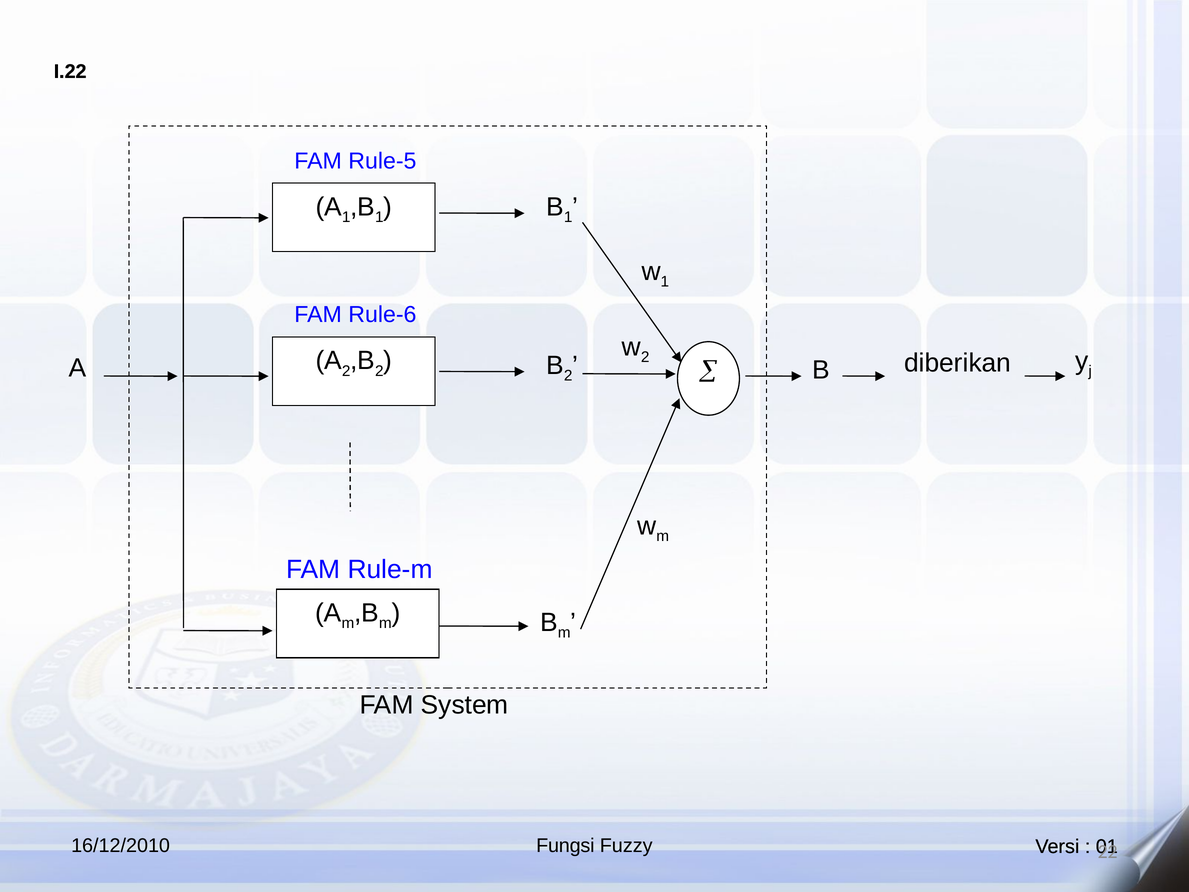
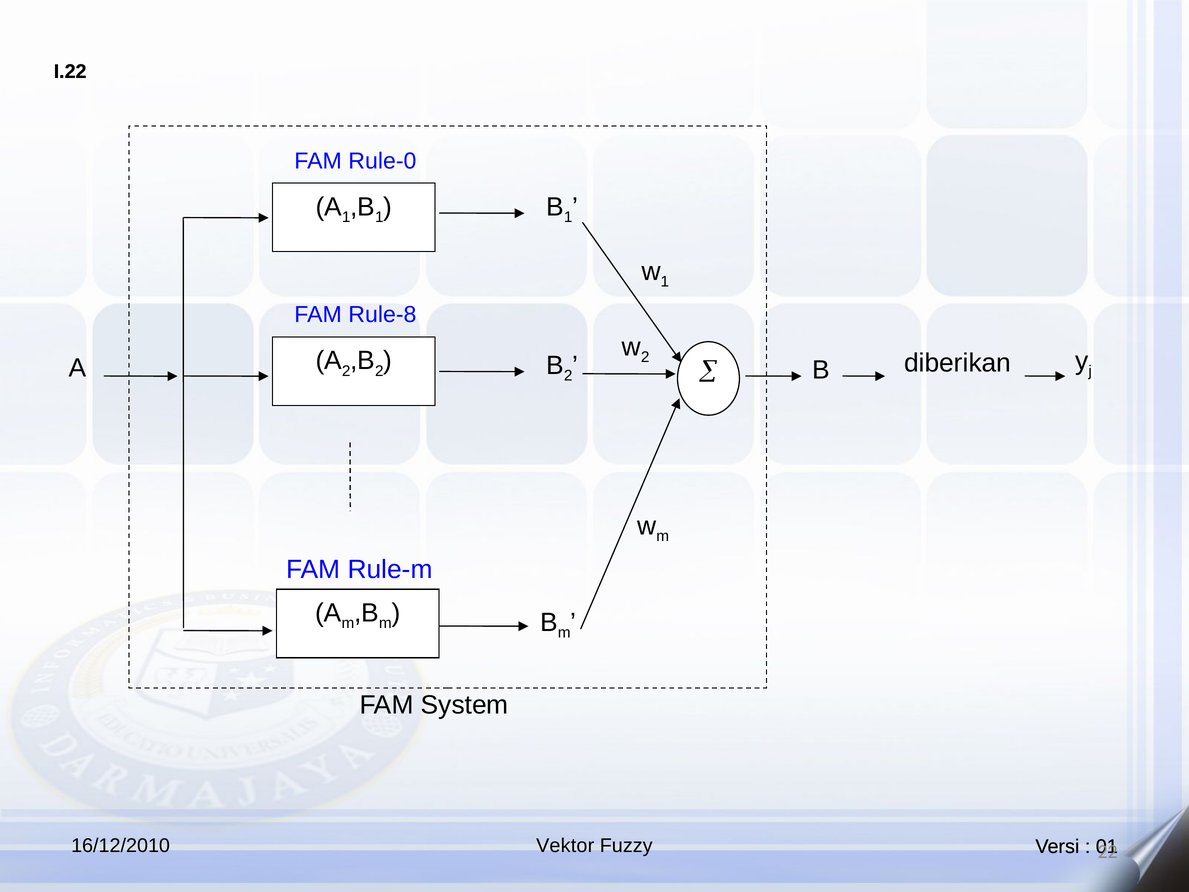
Rule-5: Rule-5 -> Rule-0
Rule-6: Rule-6 -> Rule-8
Fungsi: Fungsi -> Vektor
